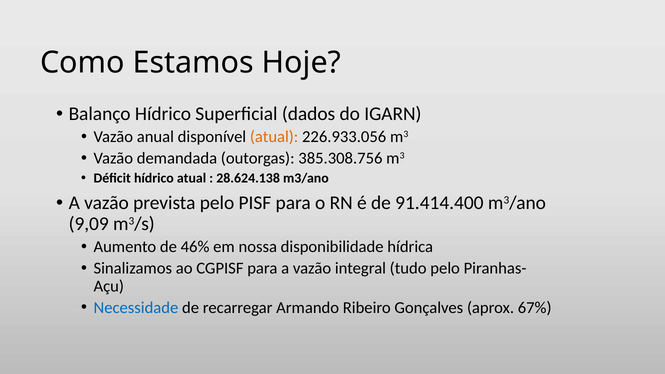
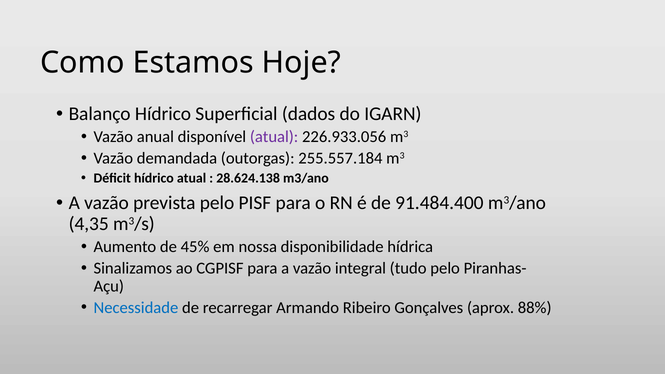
atual at (274, 137) colour: orange -> purple
385.308.756: 385.308.756 -> 255.557.184
91.414.400: 91.414.400 -> 91.484.400
9,09: 9,09 -> 4,35
46%: 46% -> 45%
67%: 67% -> 88%
